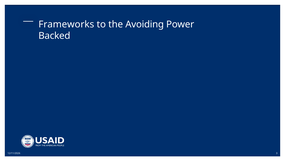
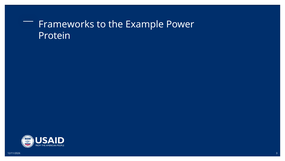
Avoiding: Avoiding -> Example
Backed: Backed -> Protein
